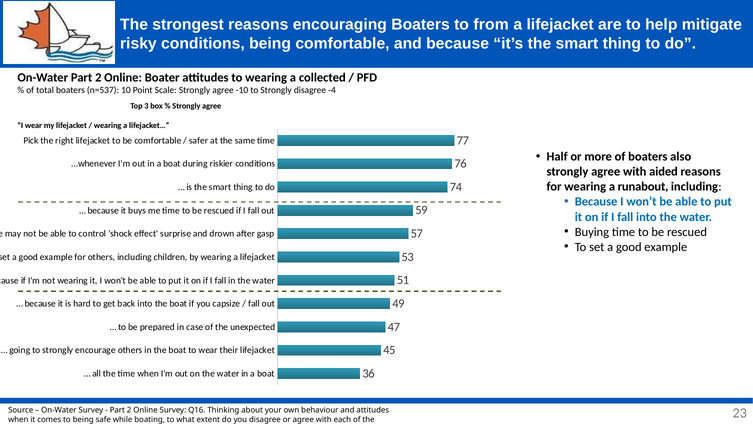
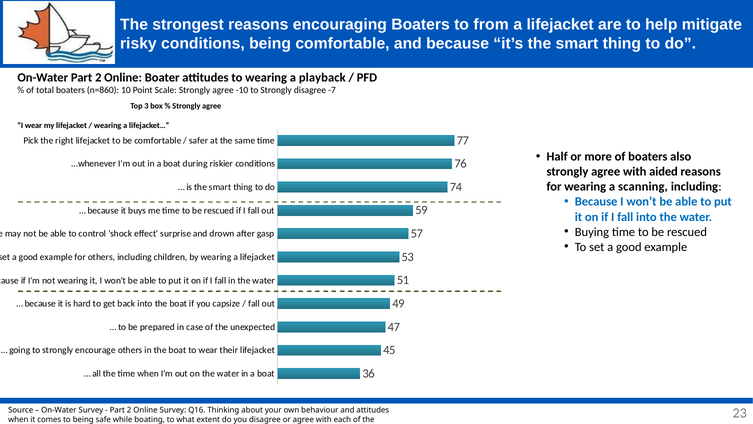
collected: collected -> playback
n=537: n=537 -> n=860
-4: -4 -> -7
runabout: runabout -> scanning
